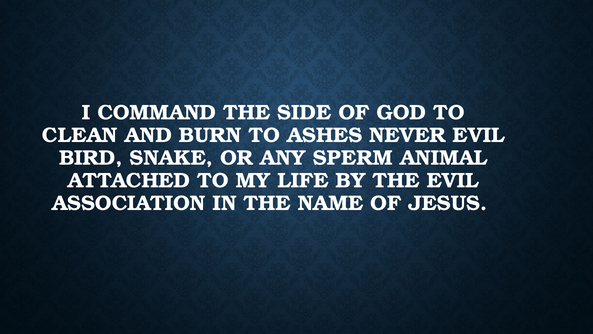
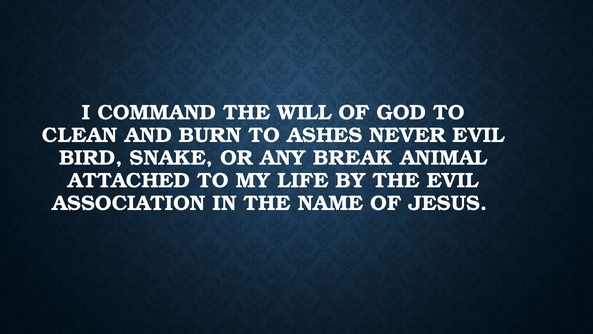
SIDE: SIDE -> WILL
SPERM: SPERM -> BREAK
